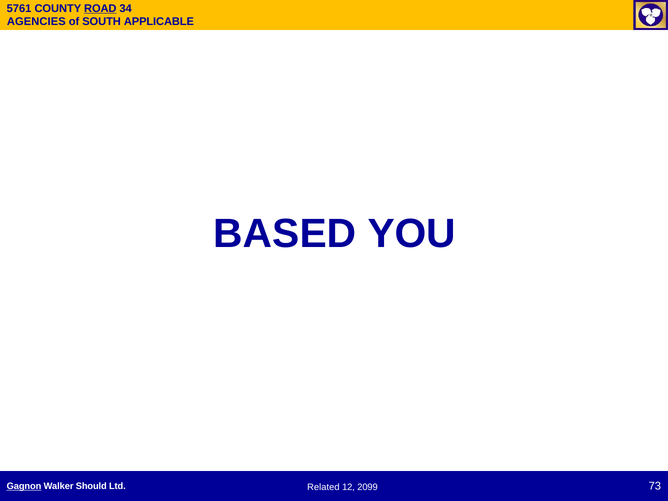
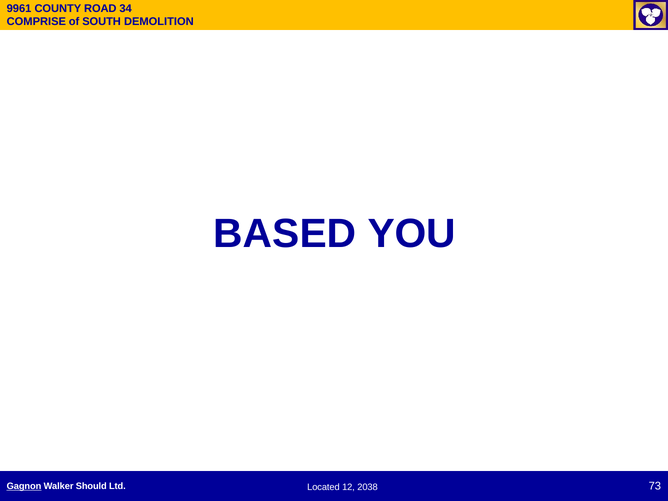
5761: 5761 -> 9961
ROAD underline: present -> none
AGENCIES: AGENCIES -> COMPRISE
APPLICABLE: APPLICABLE -> DEMOLITION
Related: Related -> Located
2099: 2099 -> 2038
